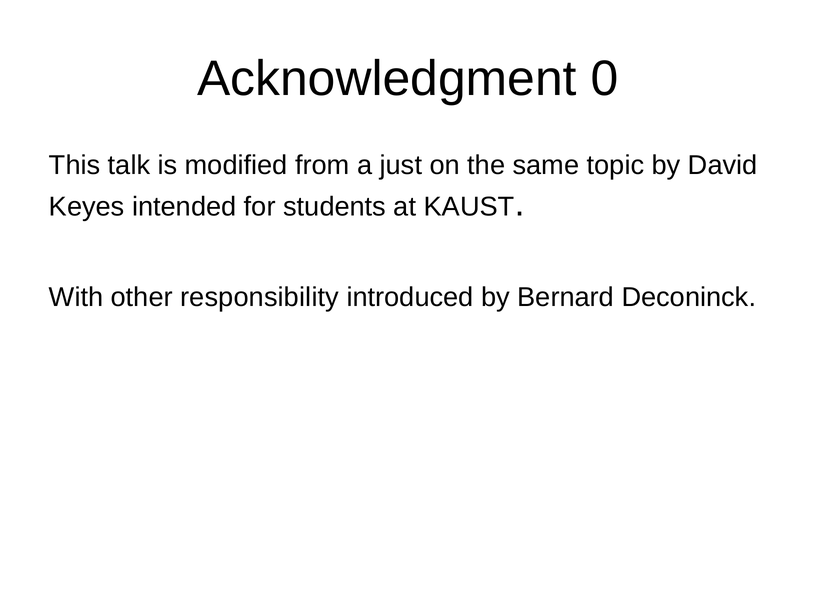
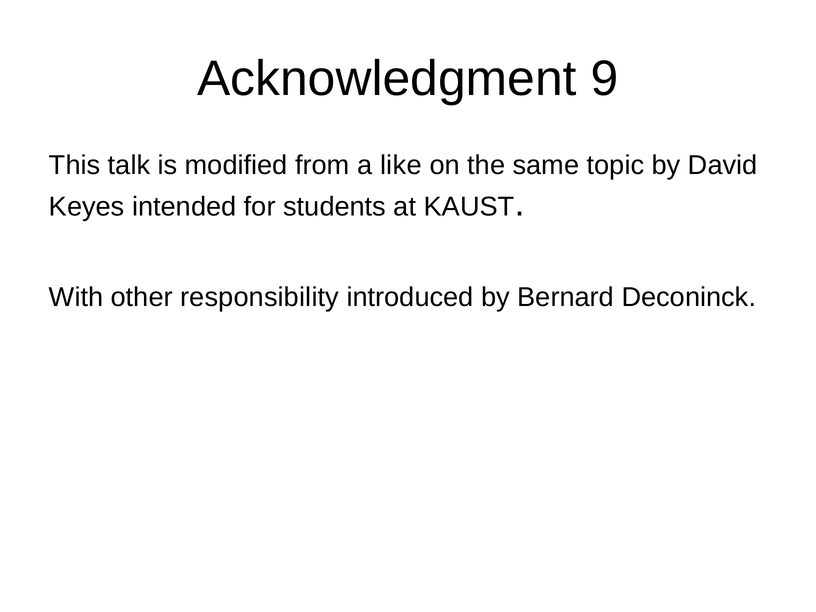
0: 0 -> 9
just: just -> like
